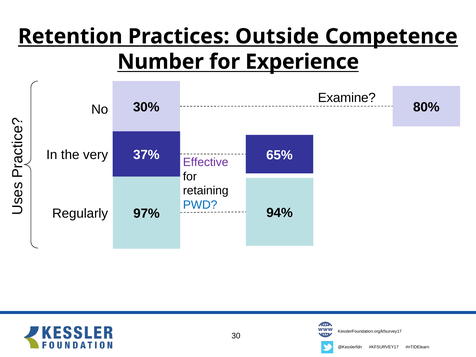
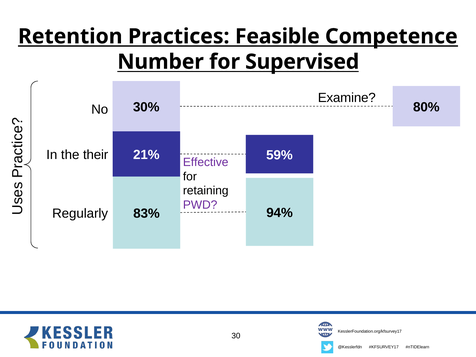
Outside: Outside -> Feasible
Experience: Experience -> Supervised
37%: 37% -> 21%
very: very -> their
65%: 65% -> 59%
PWD colour: blue -> purple
97%: 97% -> 83%
